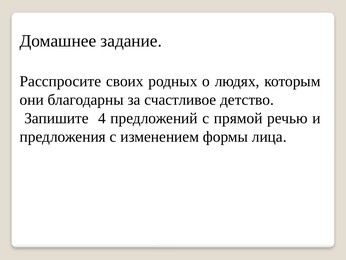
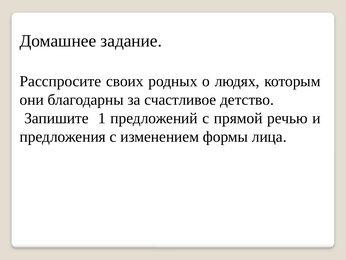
4: 4 -> 1
